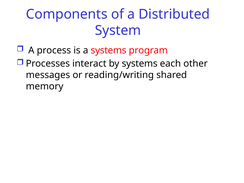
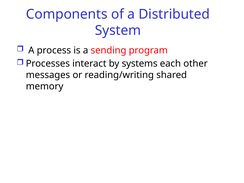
a systems: systems -> sending
